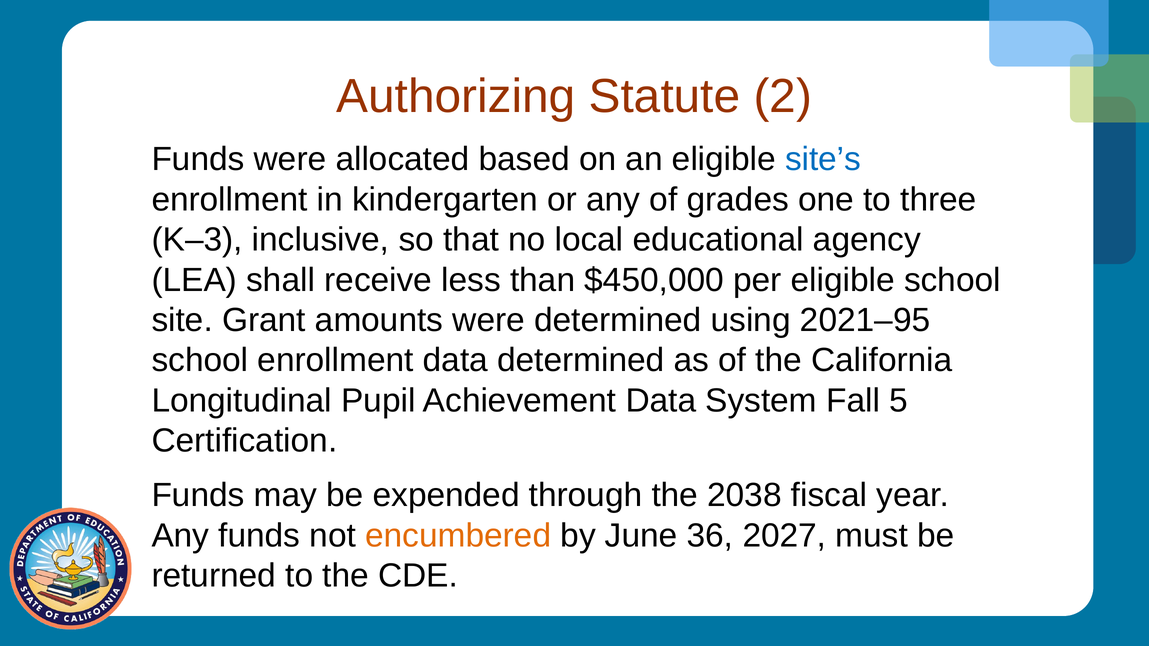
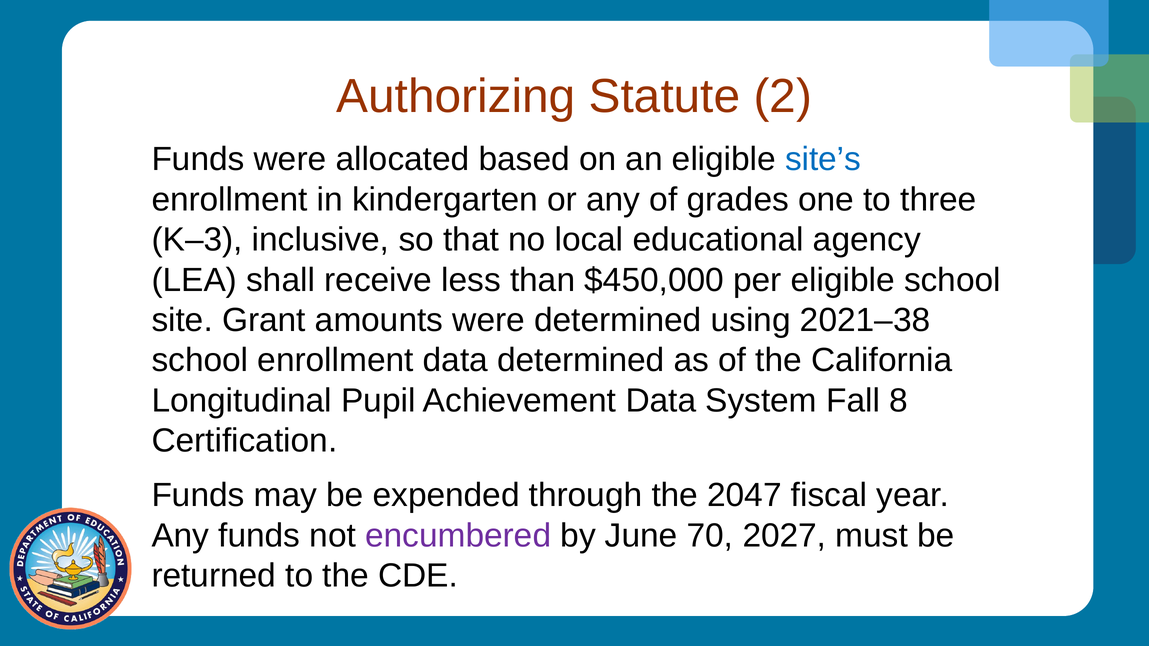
2021–95: 2021–95 -> 2021–38
5: 5 -> 8
2038: 2038 -> 2047
encumbered colour: orange -> purple
36: 36 -> 70
